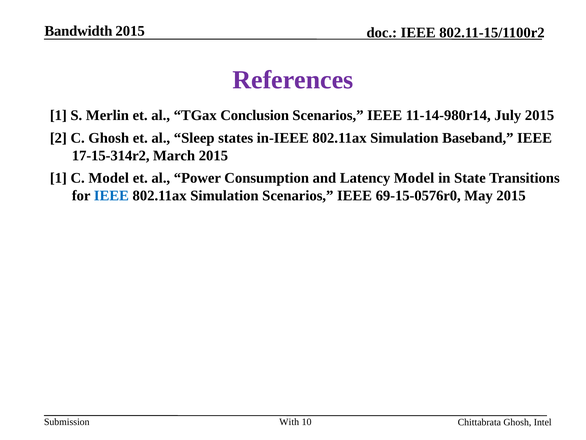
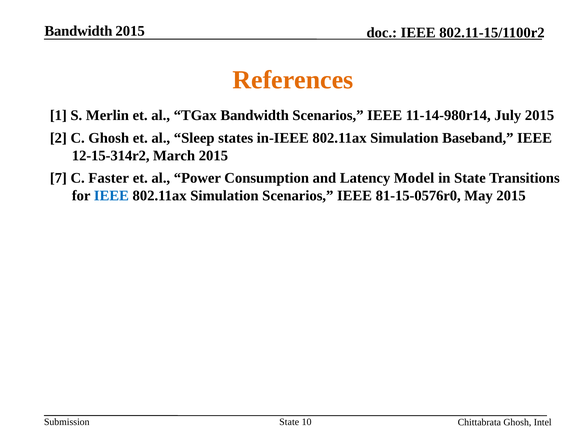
References colour: purple -> orange
TGax Conclusion: Conclusion -> Bandwidth
17-15-314r2: 17-15-314r2 -> 12-15-314r2
1 at (58, 178): 1 -> 7
C Model: Model -> Faster
69-15-0576r0: 69-15-0576r0 -> 81-15-0576r0
With at (289, 422): With -> State
